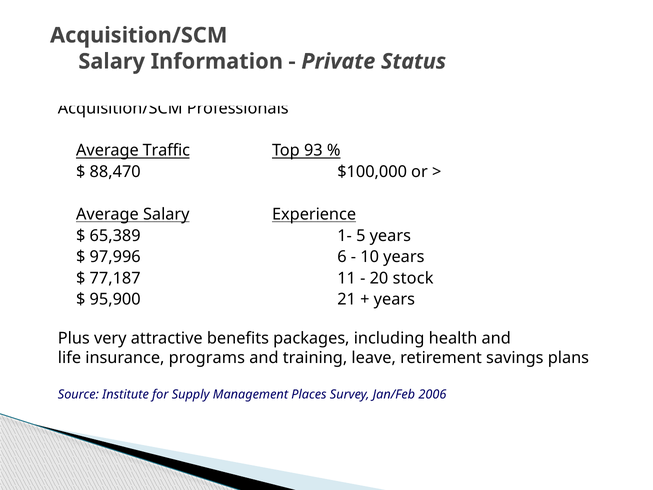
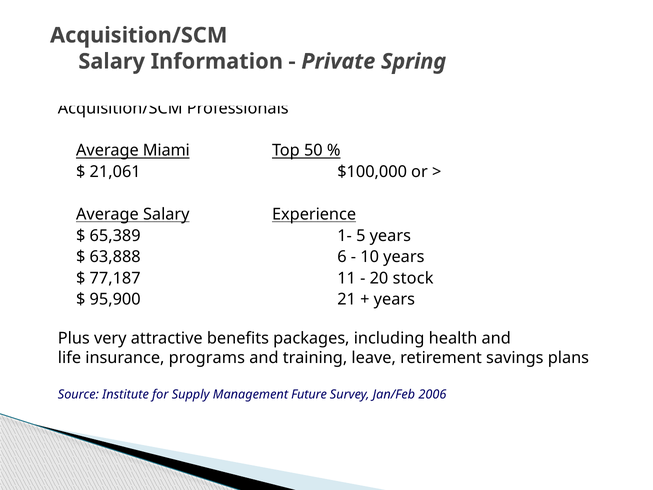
Status: Status -> Spring
Traffic: Traffic -> Miami
93: 93 -> 50
88,470: 88,470 -> 21,061
97,996: 97,996 -> 63,888
Places: Places -> Future
